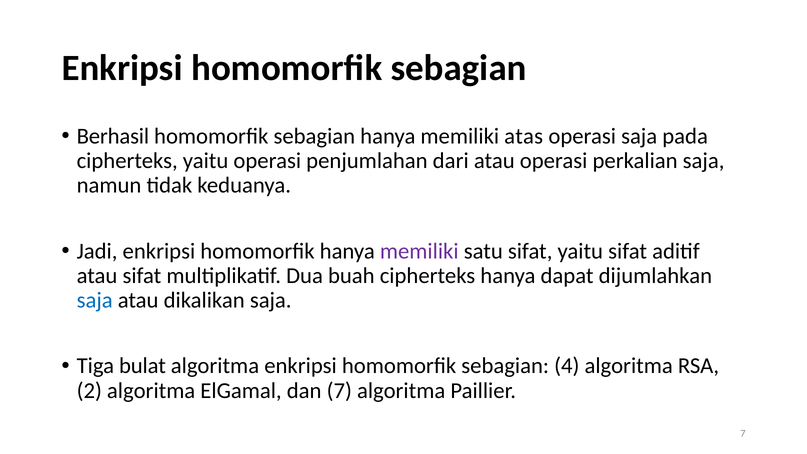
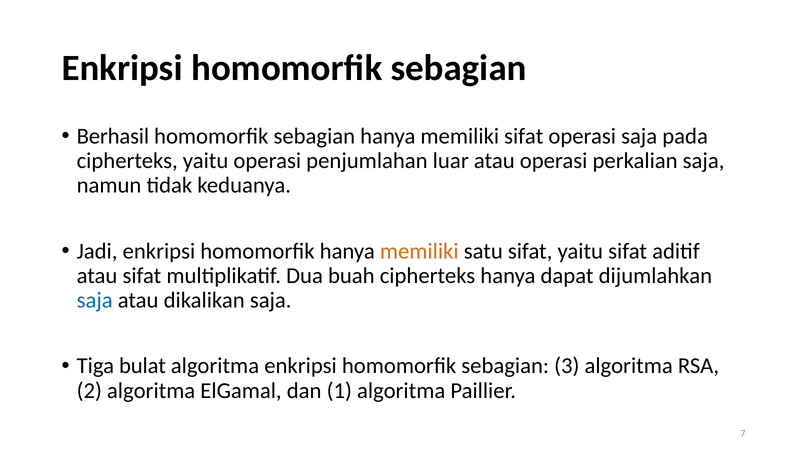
memiliki atas: atas -> sifat
dari: dari -> luar
memiliki at (419, 251) colour: purple -> orange
4: 4 -> 3
dan 7: 7 -> 1
